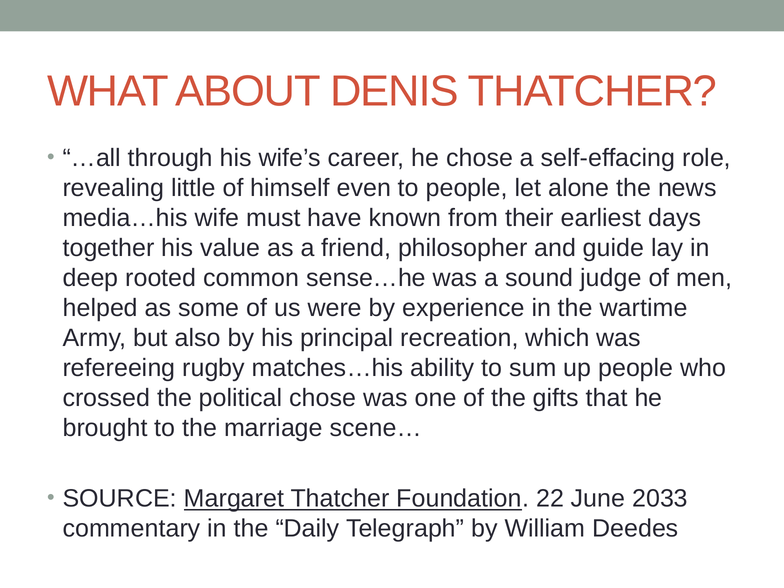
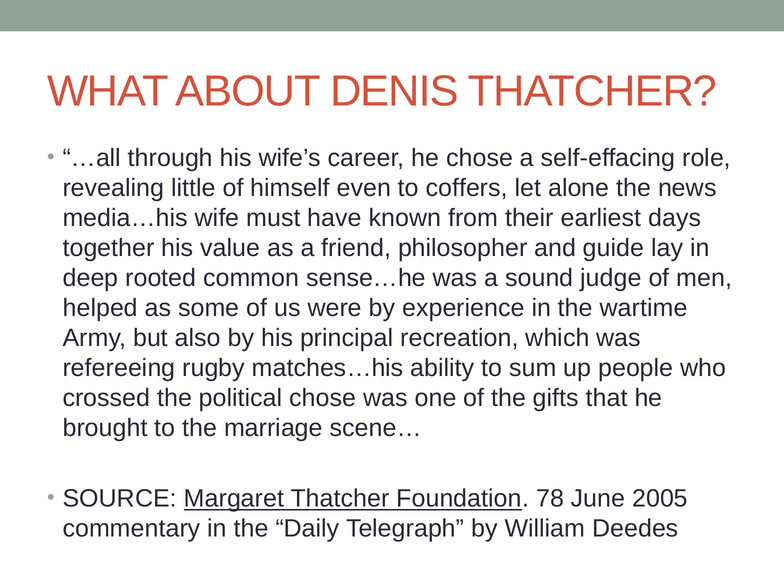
to people: people -> coffers
22: 22 -> 78
2033: 2033 -> 2005
